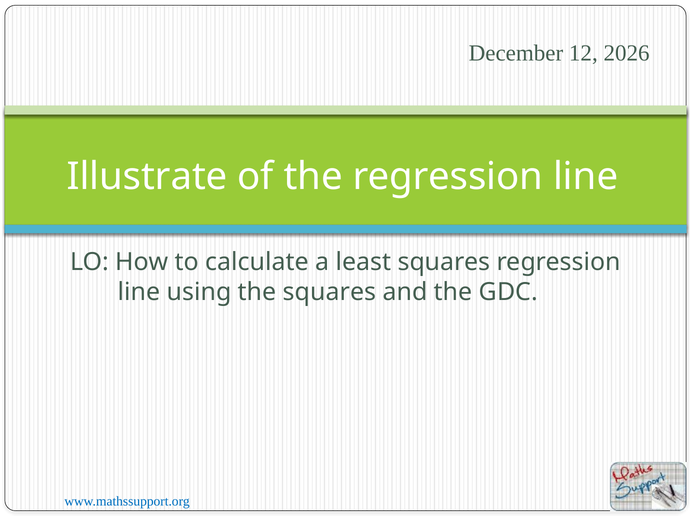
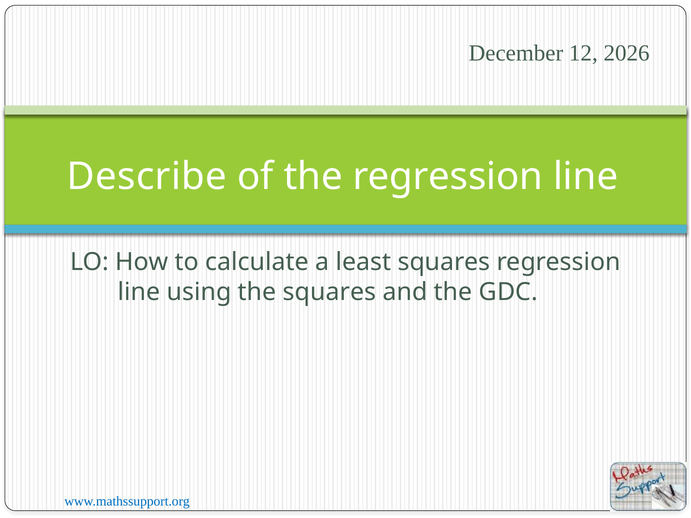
Illustrate: Illustrate -> Describe
